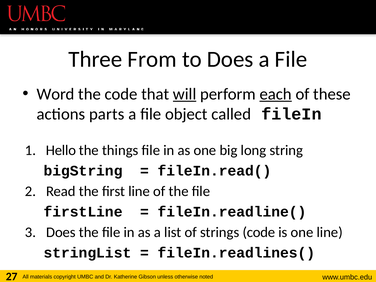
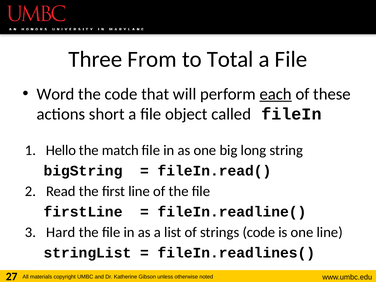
to Does: Does -> Total
will underline: present -> none
parts: parts -> short
things: things -> match
Does at (61, 232): Does -> Hard
